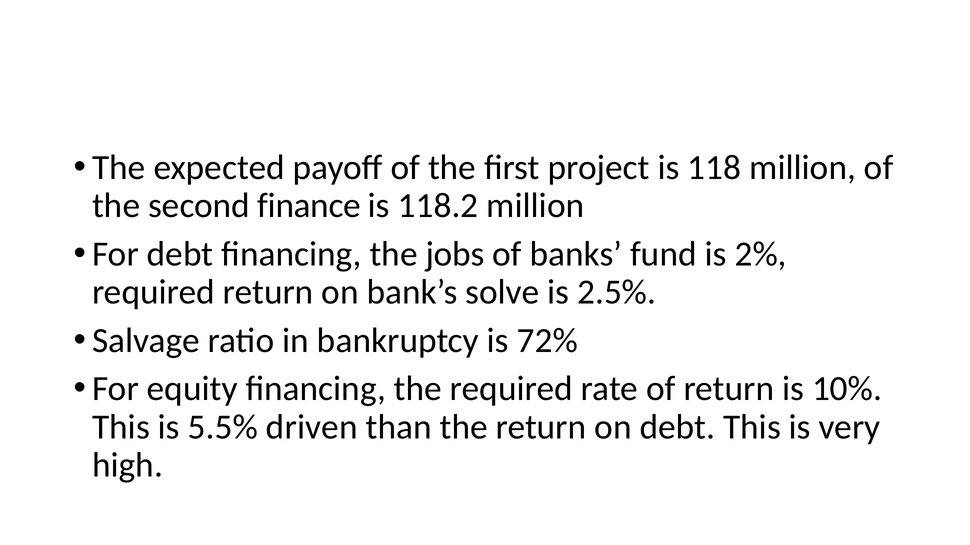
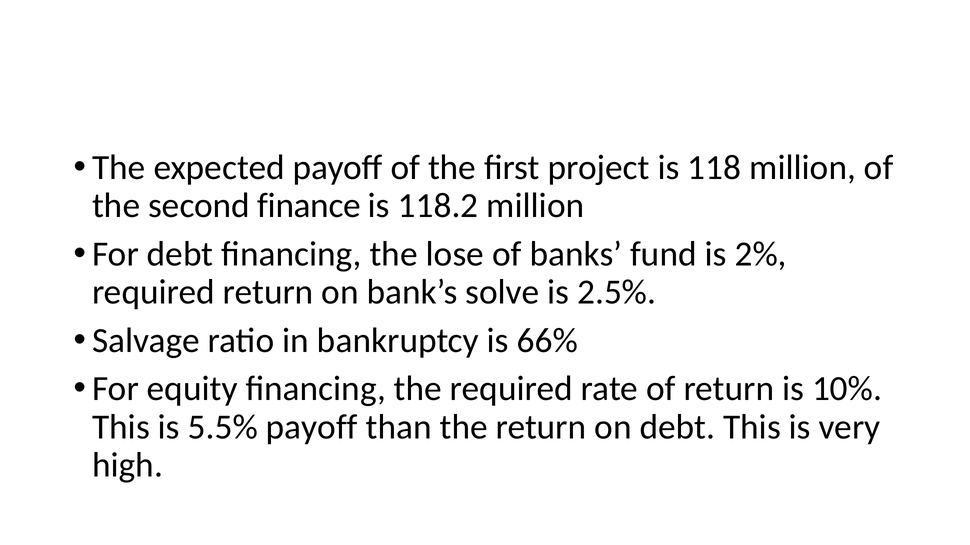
jobs: jobs -> lose
72%: 72% -> 66%
5.5% driven: driven -> payoff
